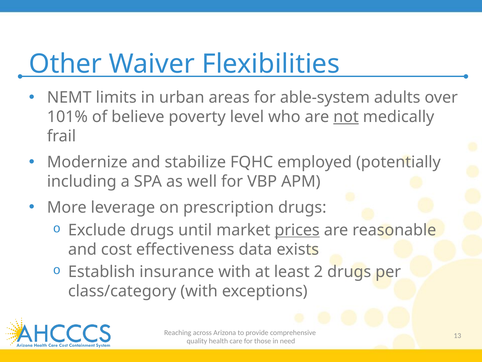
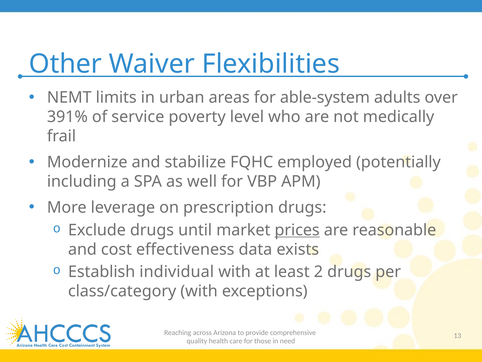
101%: 101% -> 391%
believe: believe -> service
not underline: present -> none
insurance: insurance -> individual
